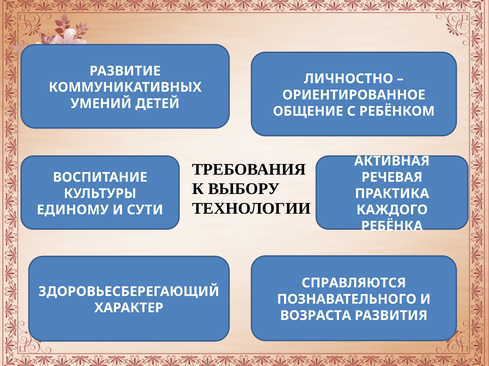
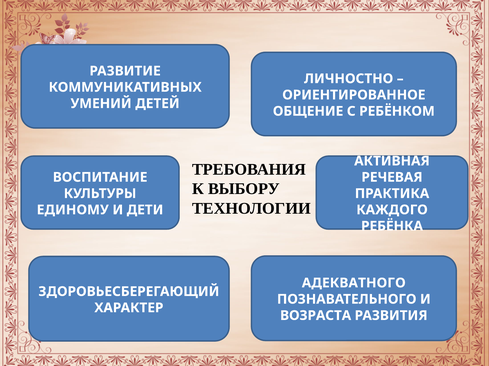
СУТИ: СУТИ -> ДЕТИ
СПРАВЛЯЮТСЯ: СПРАВЛЯЮТСЯ -> АДЕКВАТНОГО
